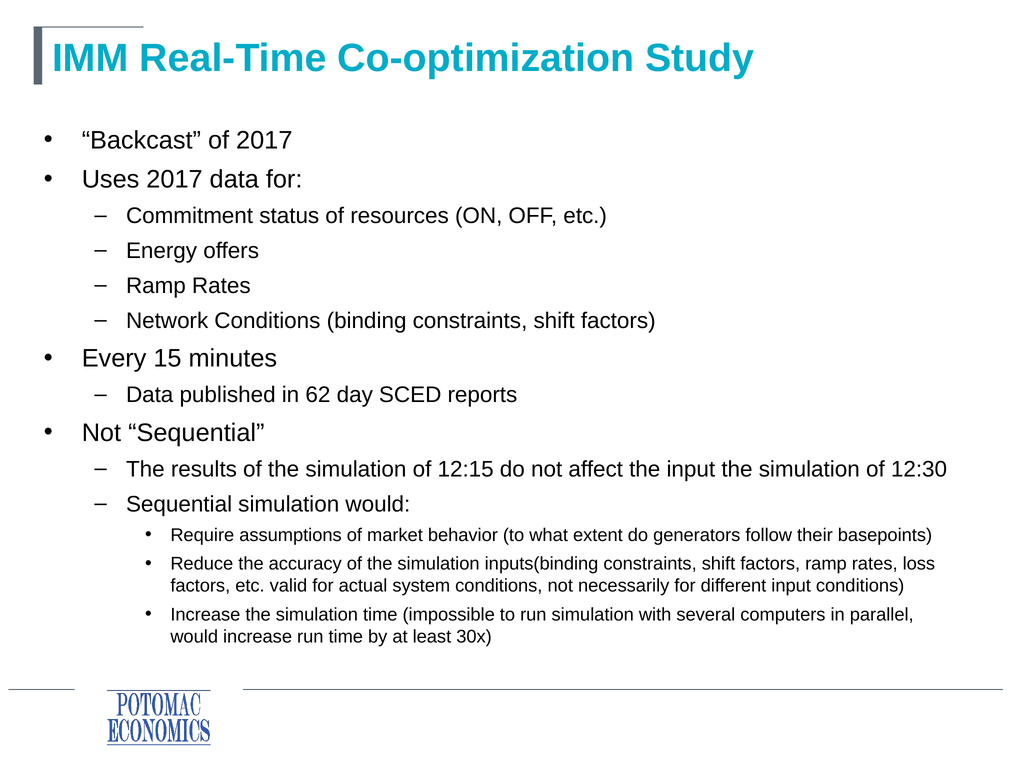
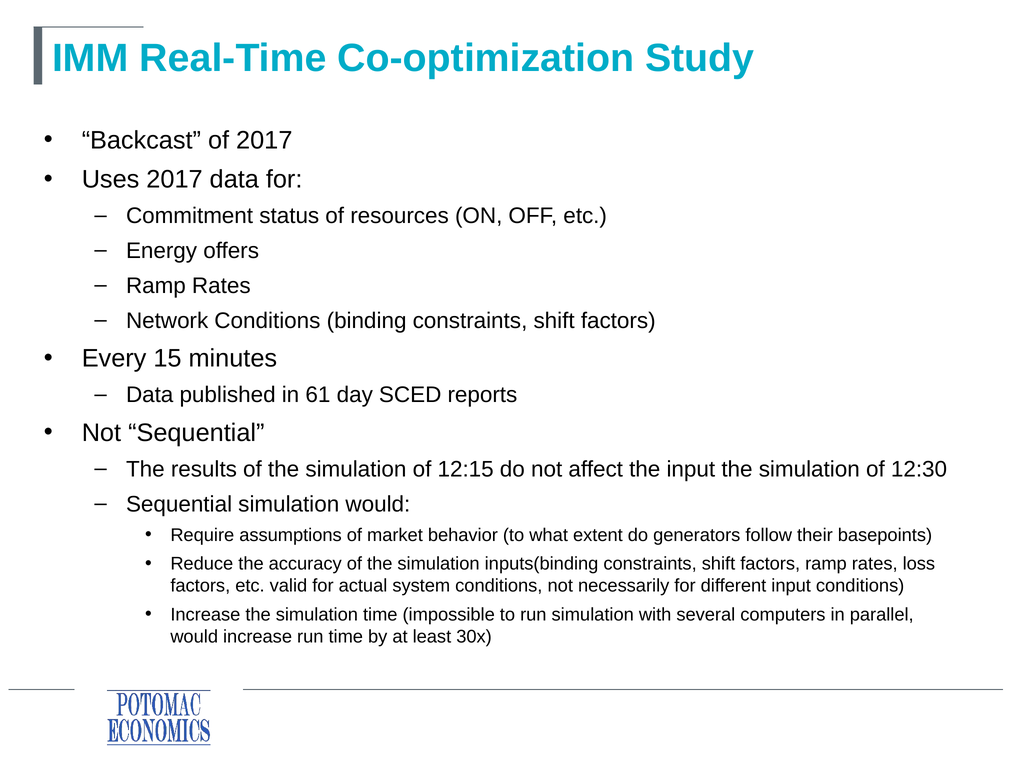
62: 62 -> 61
